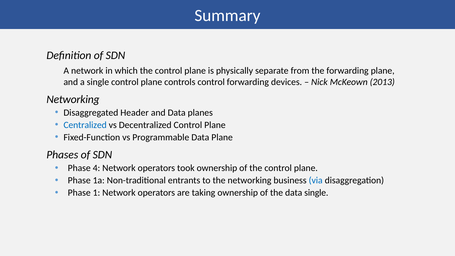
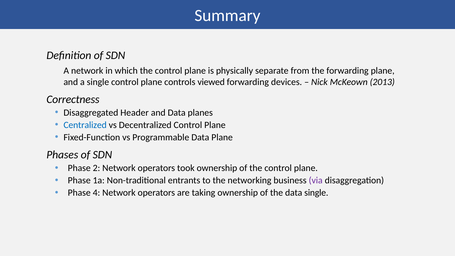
controls control: control -> viewed
Networking at (73, 99): Networking -> Correctness
4: 4 -> 2
via colour: blue -> purple
1: 1 -> 4
